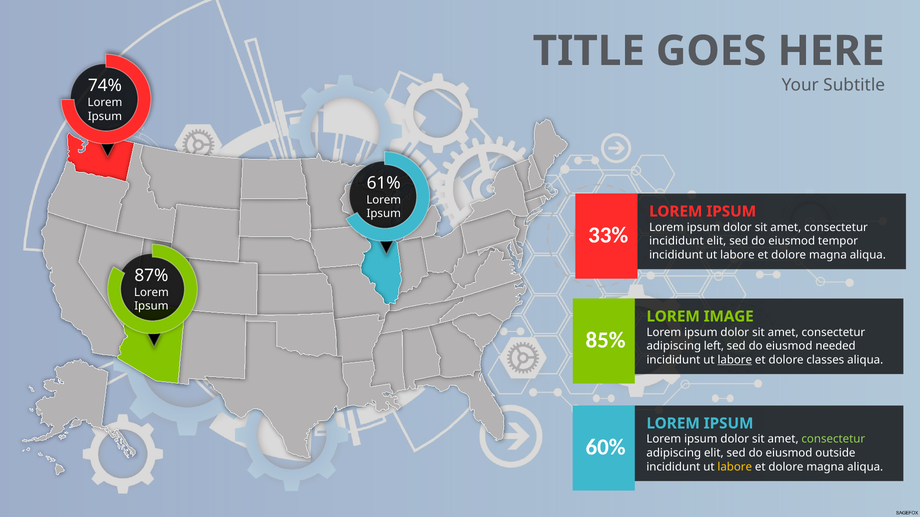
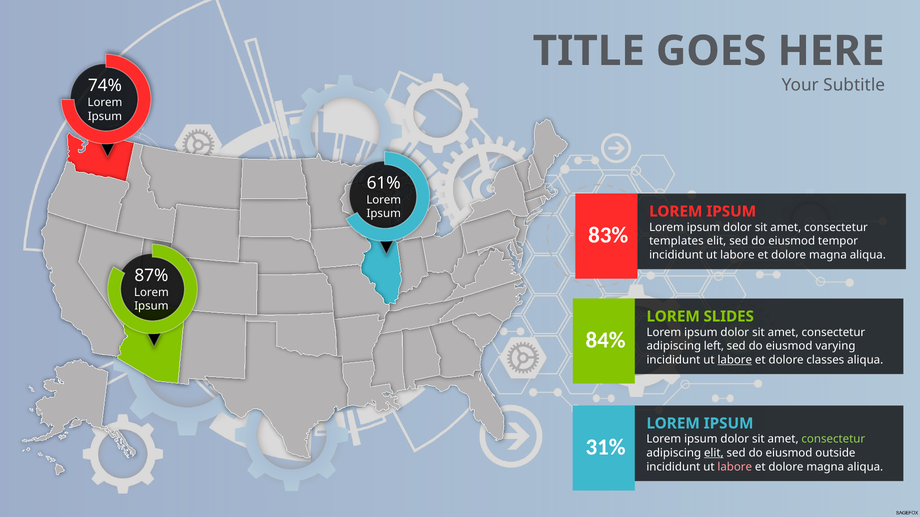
33%: 33% -> 83%
incididunt at (676, 241): incididunt -> templates
IMAGE: IMAGE -> SLIDES
85%: 85% -> 84%
needed: needed -> varying
60%: 60% -> 31%
elit at (714, 453) underline: none -> present
labore at (735, 467) colour: yellow -> pink
